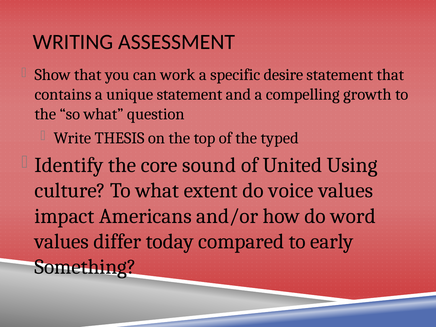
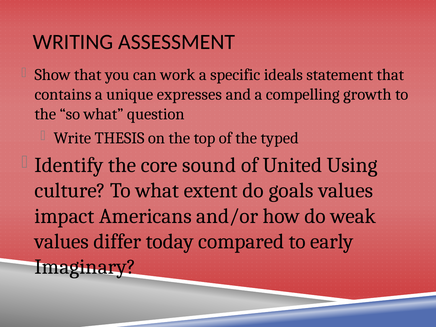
desire: desire -> ideals
unique statement: statement -> expresses
voice: voice -> goals
word: word -> weak
Something: Something -> Imaginary
